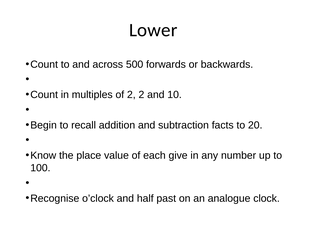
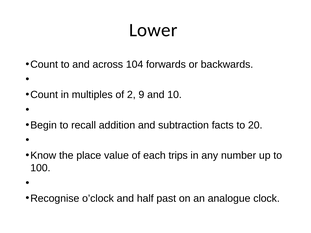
500: 500 -> 104
2 2: 2 -> 9
give: give -> trips
